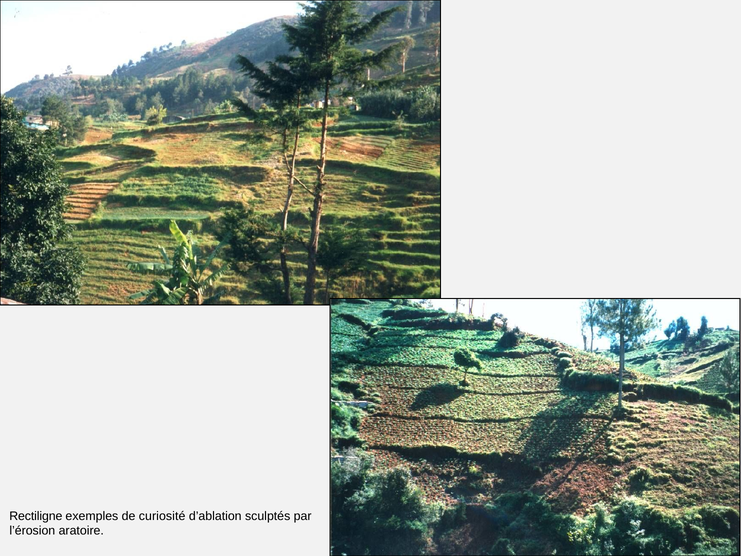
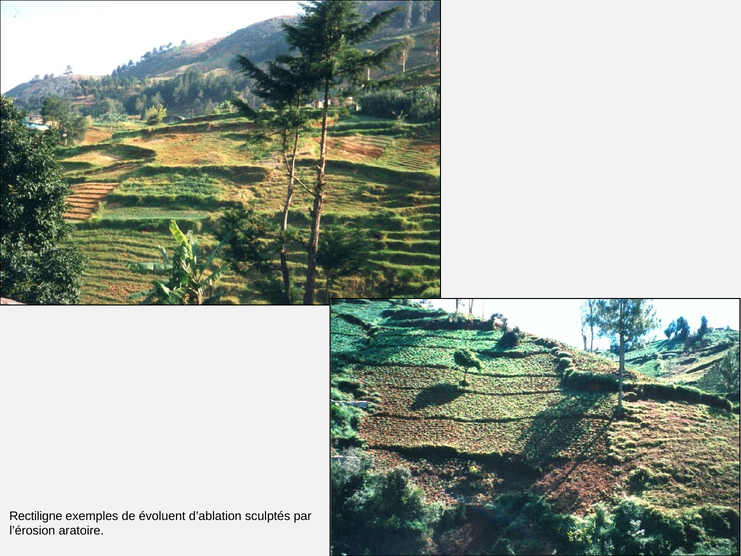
curiosité: curiosité -> évoluent
